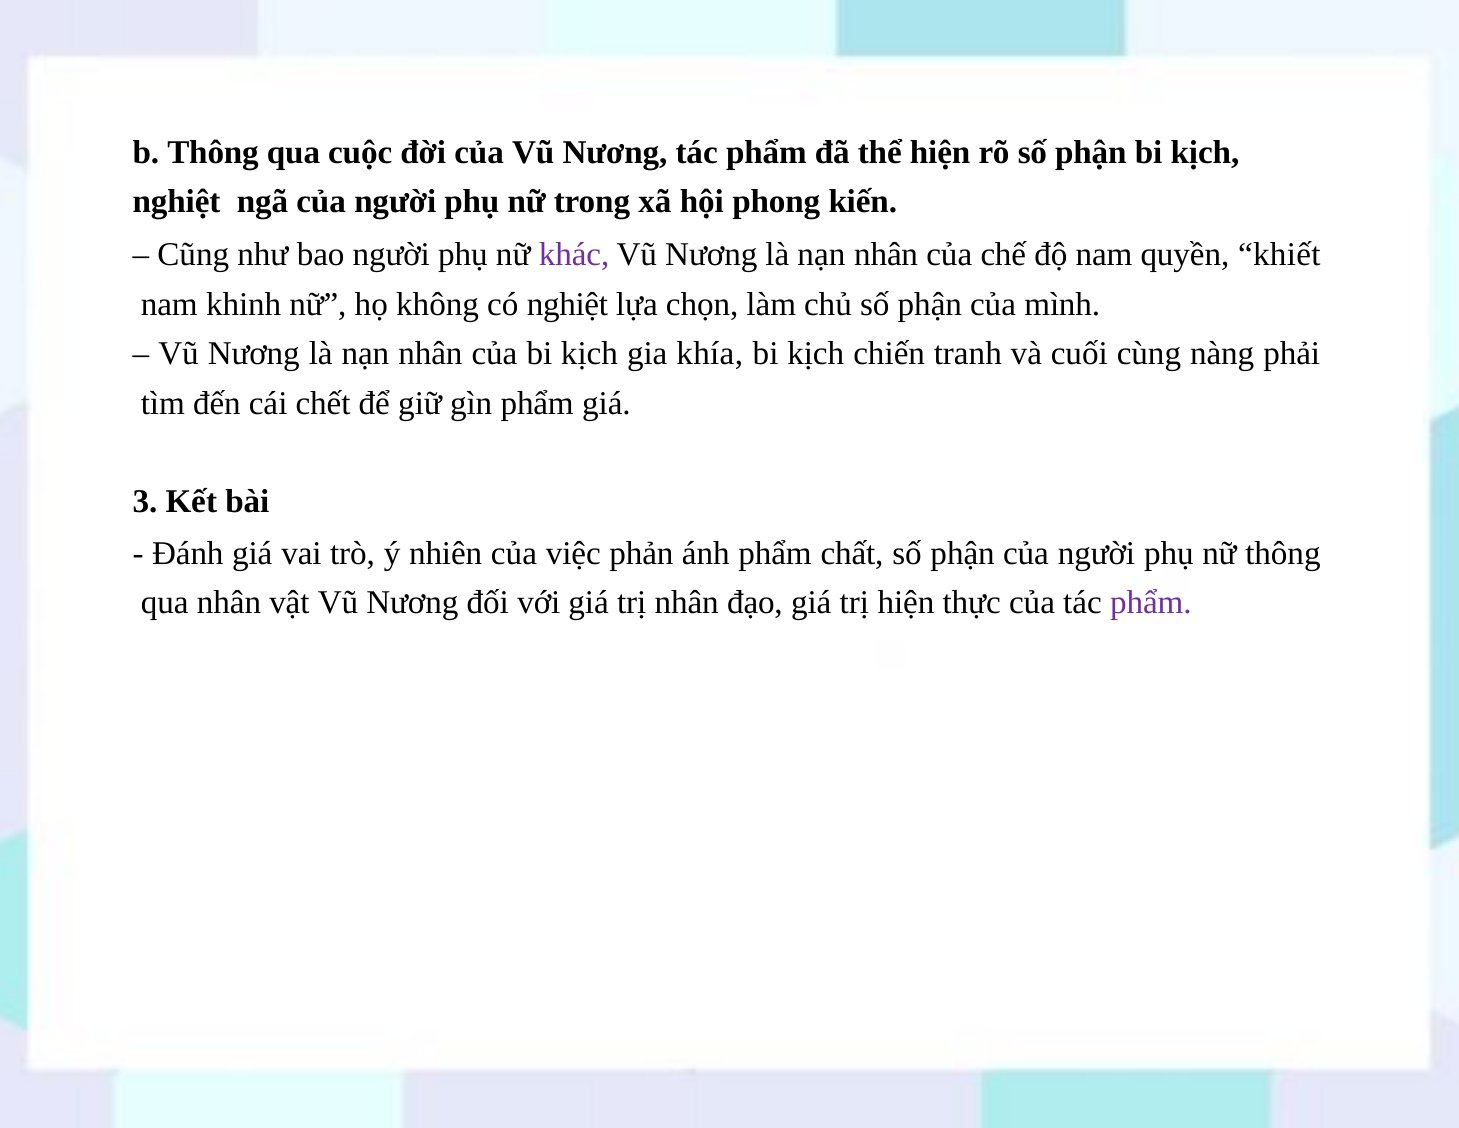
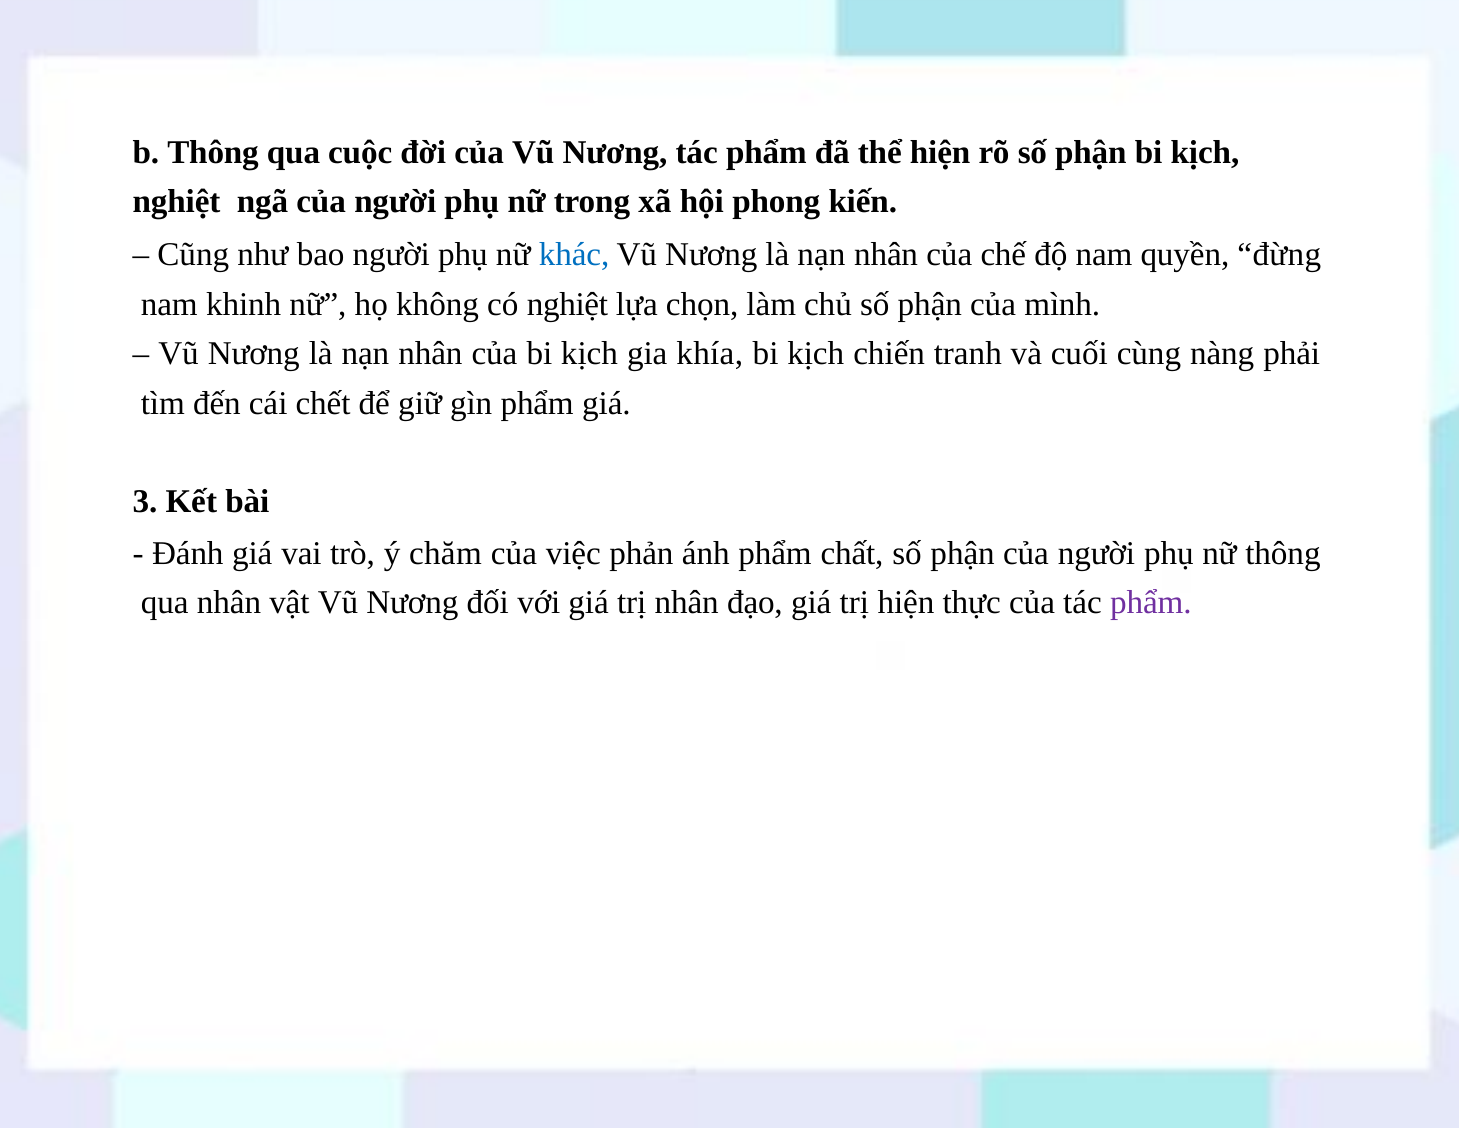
khác colour: purple -> blue
khiết: khiết -> đừng
nhiên: nhiên -> chăm
